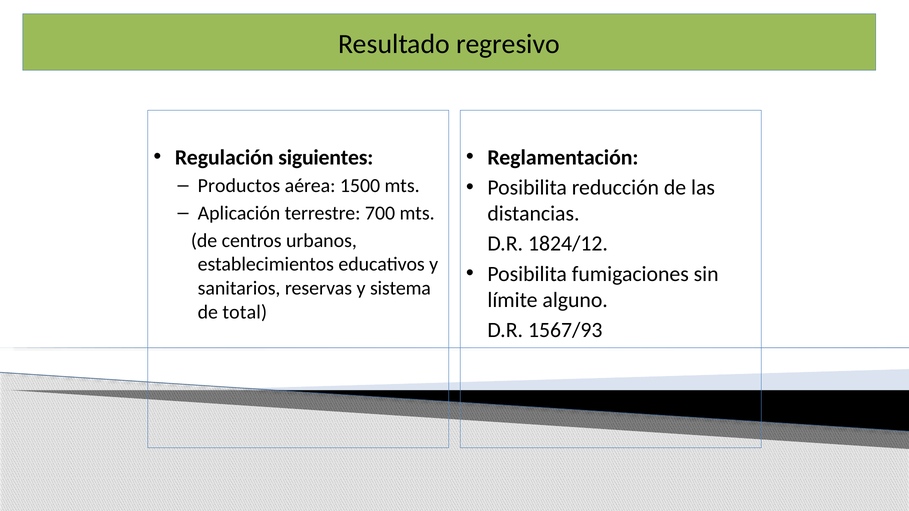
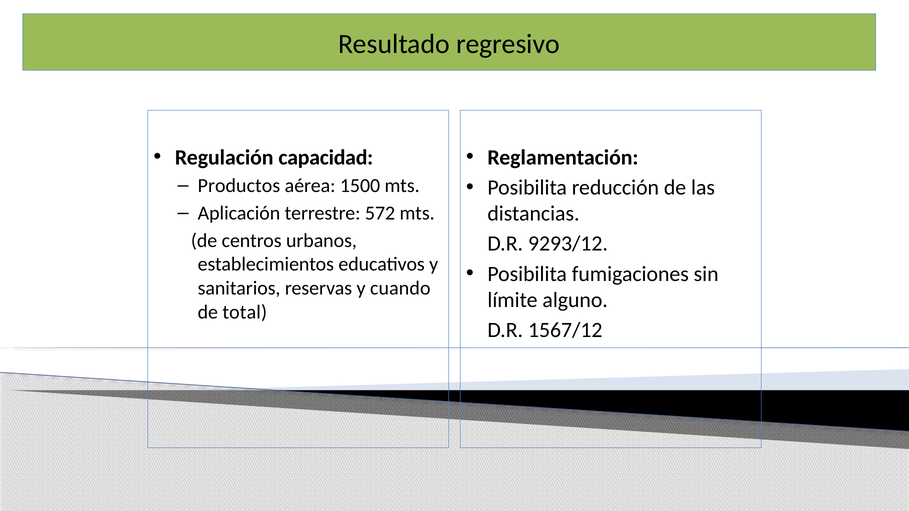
siguientes: siguientes -> capacidad
700: 700 -> 572
1824/12: 1824/12 -> 9293/12
sistema: sistema -> cuando
1567/93: 1567/93 -> 1567/12
